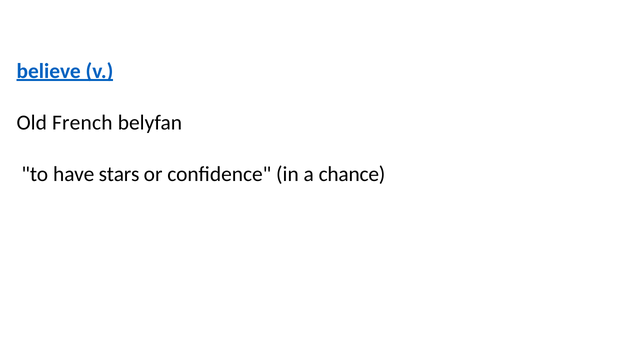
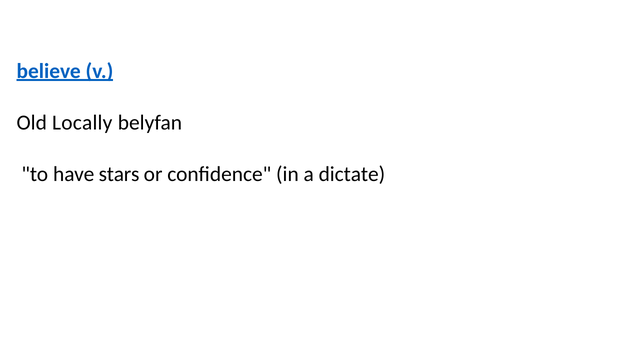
French: French -> Locally
chance: chance -> dictate
